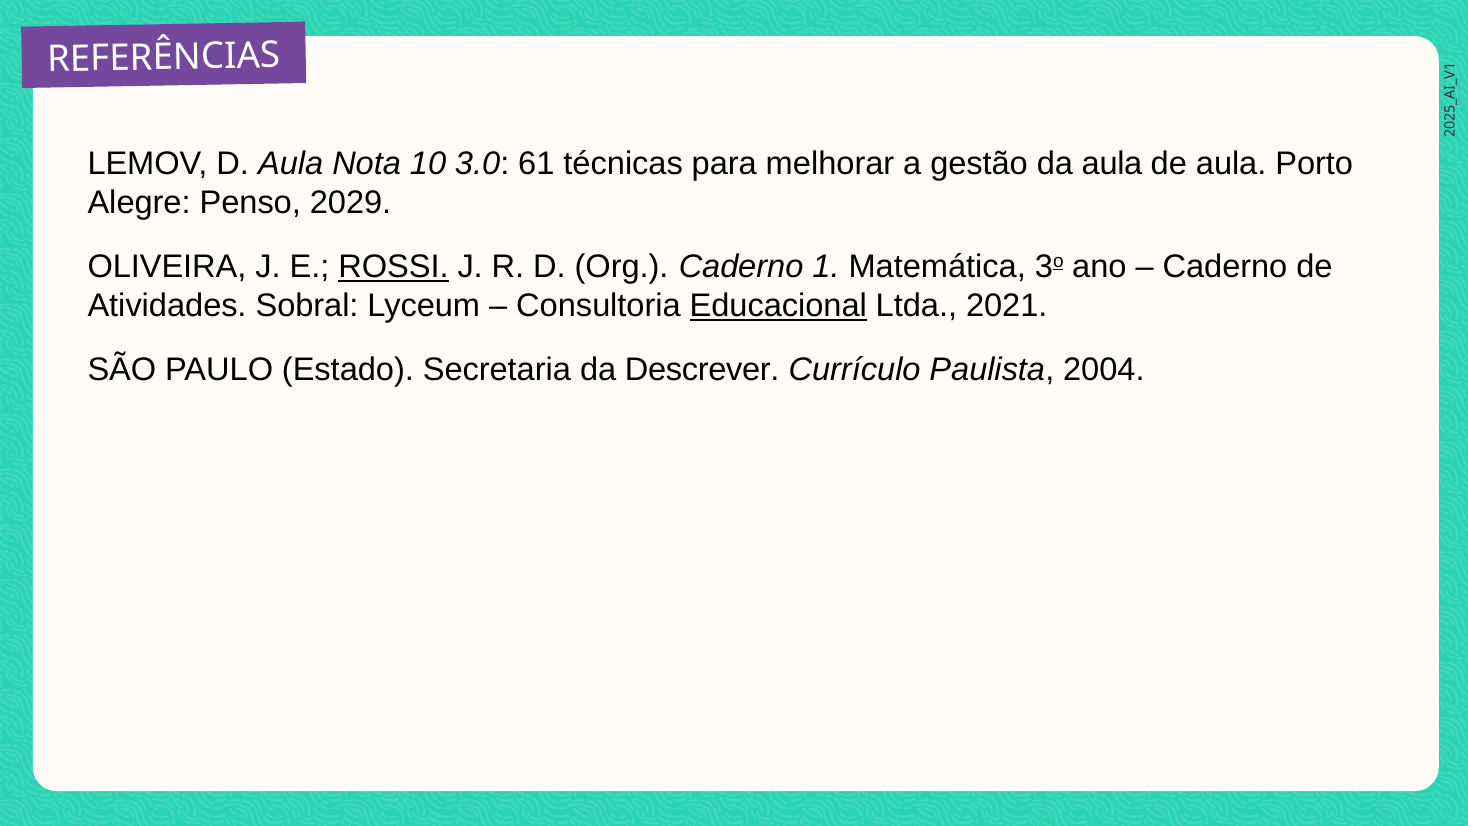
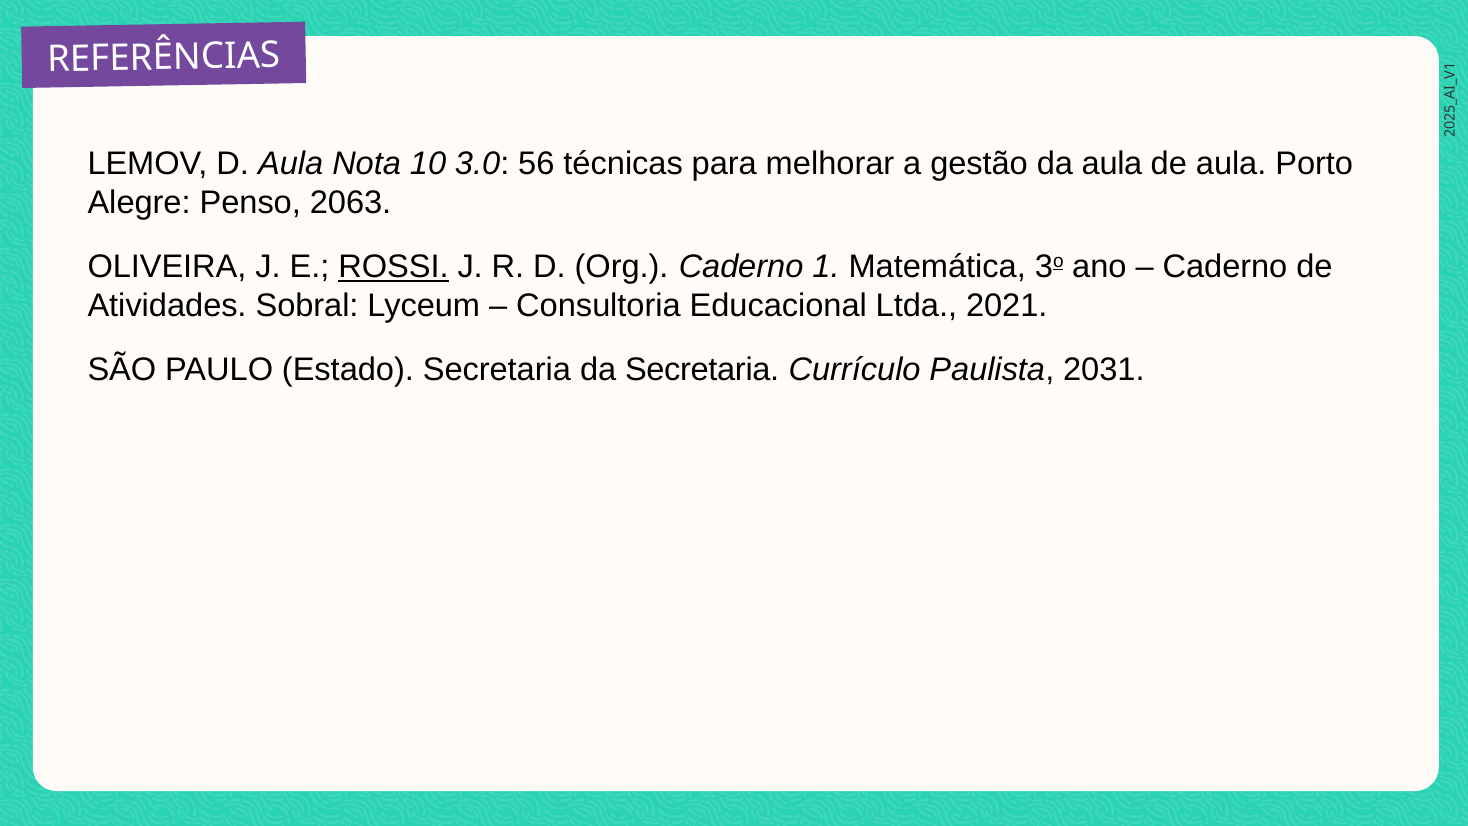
61: 61 -> 56
2029: 2029 -> 2063
Educacional underline: present -> none
da Descrever: Descrever -> Secretaria
2004: 2004 -> 2031
